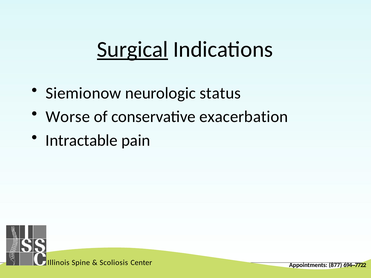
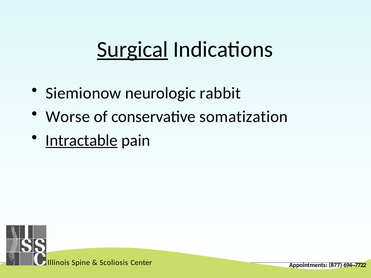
status: status -> rabbit
exacerbation: exacerbation -> somatization
Intractable underline: none -> present
